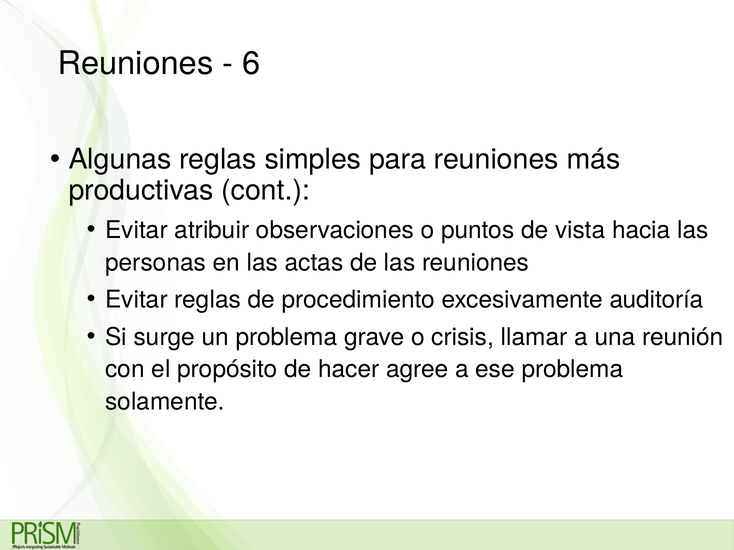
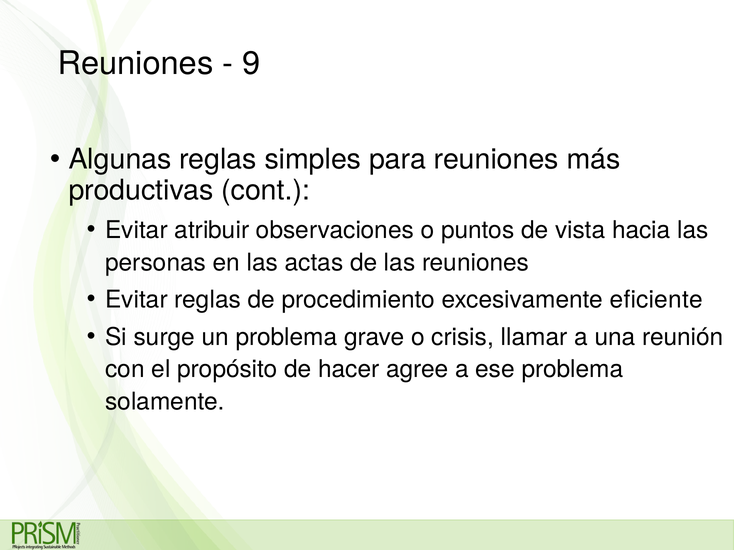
6: 6 -> 9
auditoría: auditoría -> eficiente
